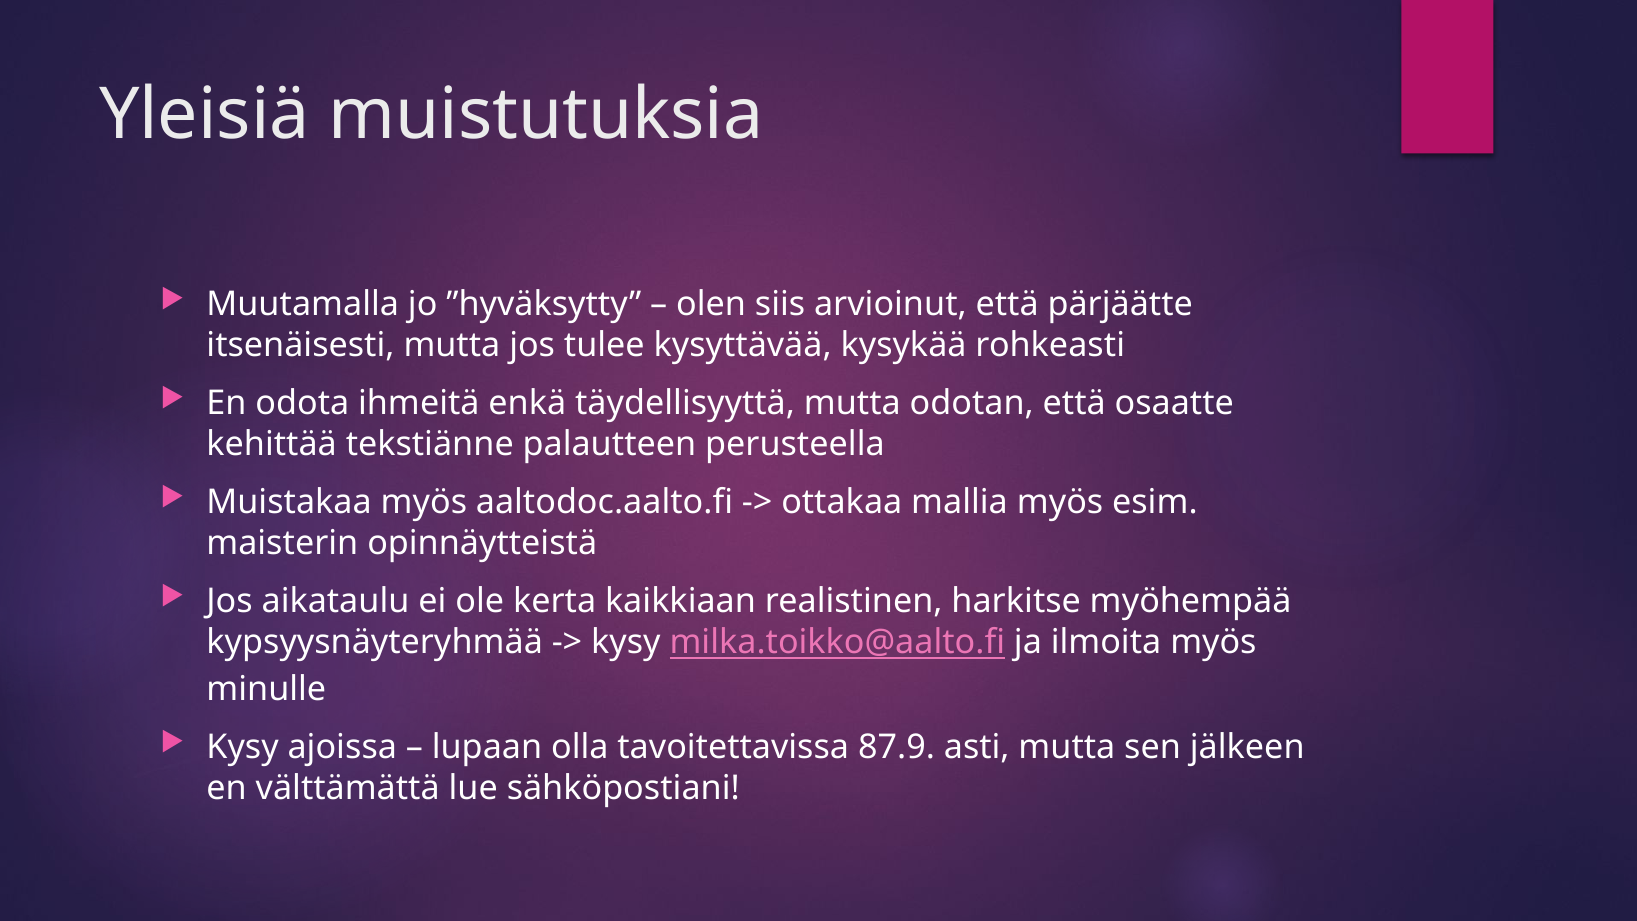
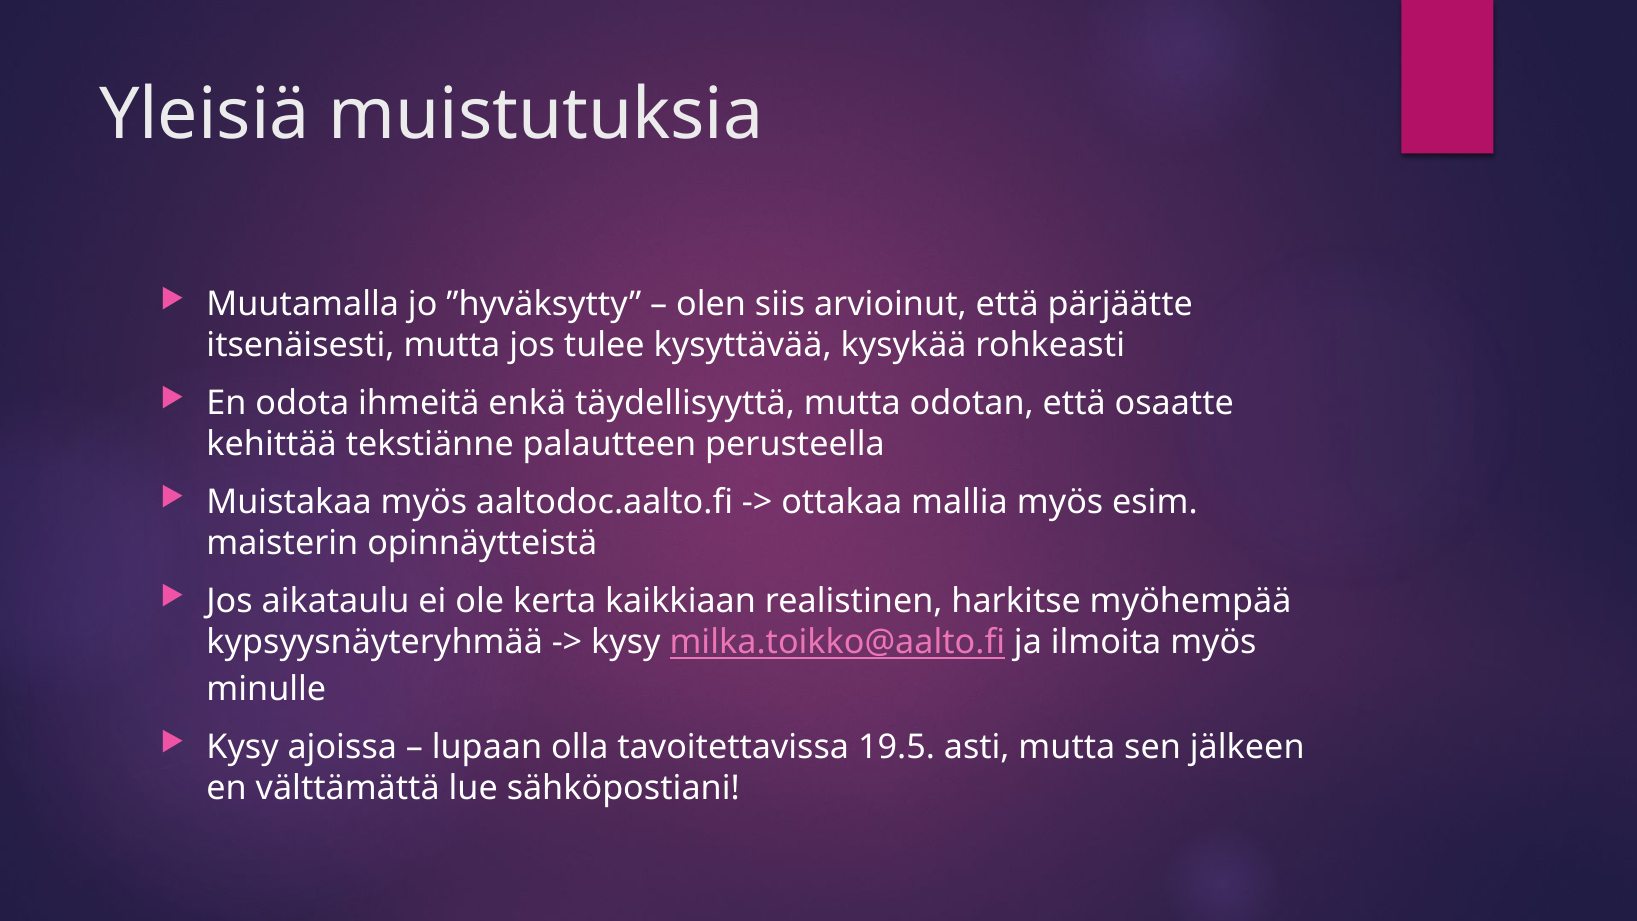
87.9: 87.9 -> 19.5
